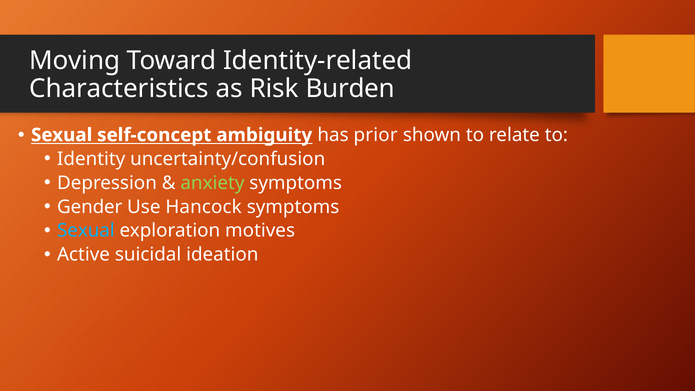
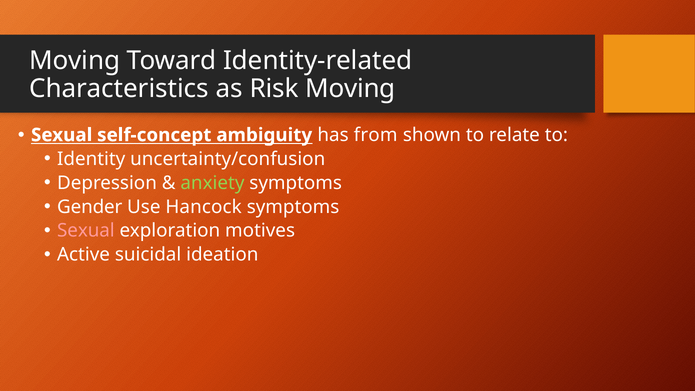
Risk Burden: Burden -> Moving
prior: prior -> from
Sexual at (86, 231) colour: light blue -> pink
